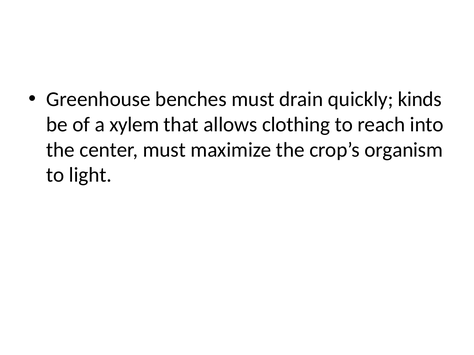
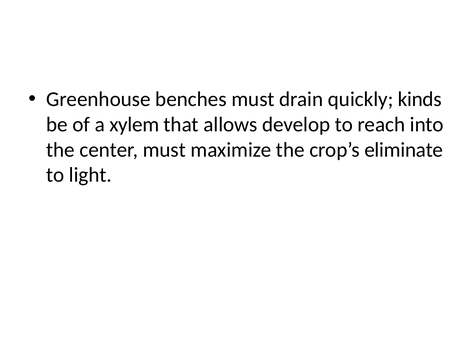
clothing: clothing -> develop
organism: organism -> eliminate
